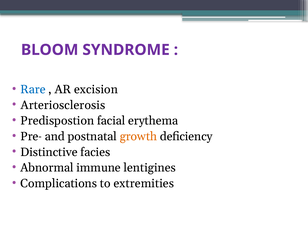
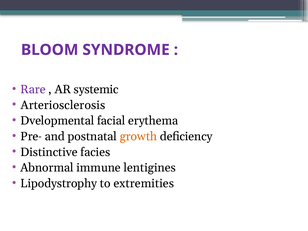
Rare colour: blue -> purple
excision: excision -> systemic
Predispostion: Predispostion -> Dvelopmental
Complications: Complications -> Lipodystrophy
